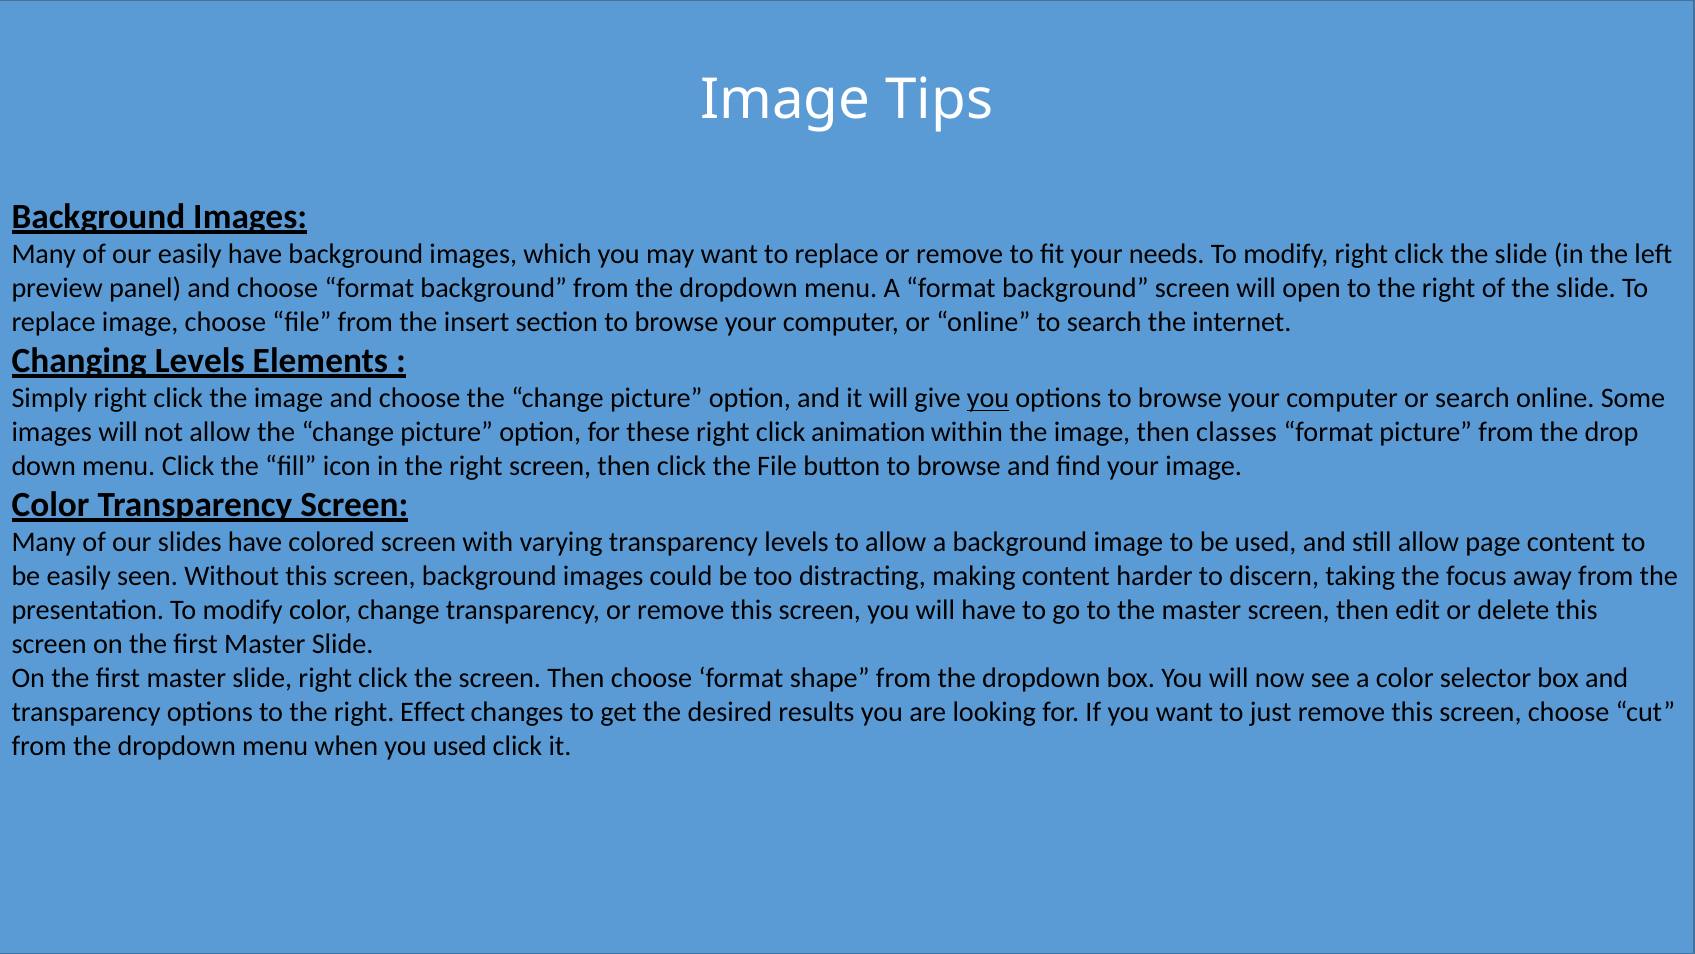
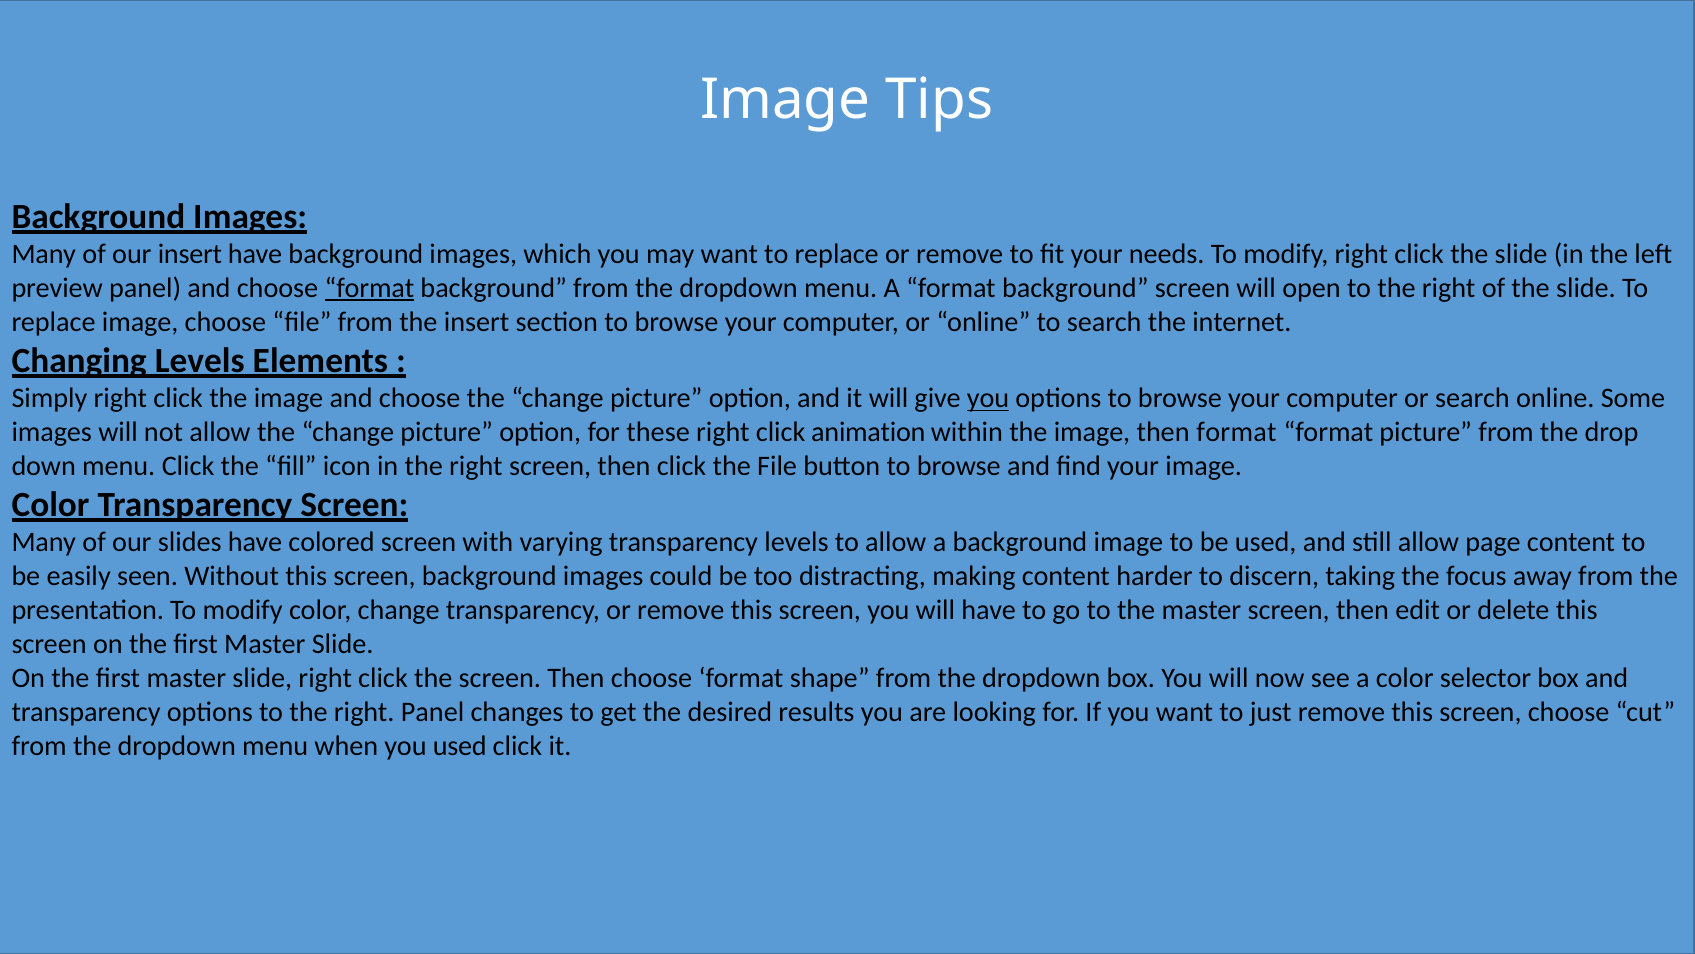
our easily: easily -> insert
format at (369, 288) underline: none -> present
then classes: classes -> format
right Effect: Effect -> Panel
